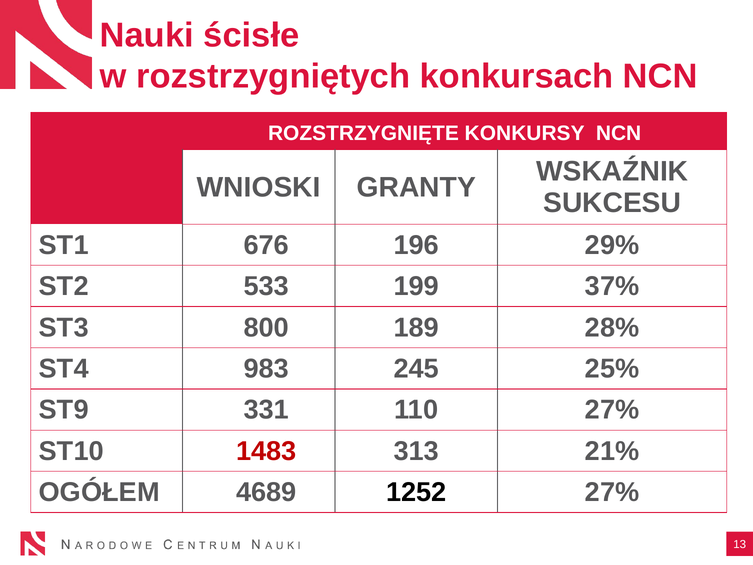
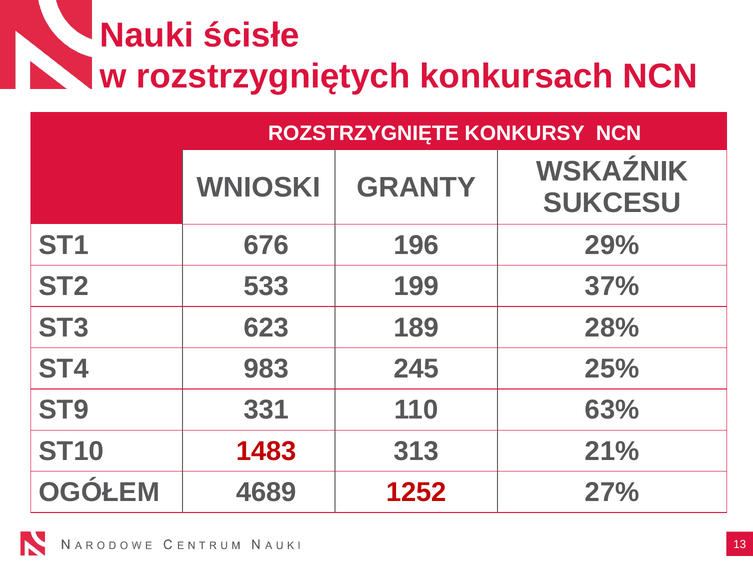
800: 800 -> 623
110 27%: 27% -> 63%
1252 colour: black -> red
